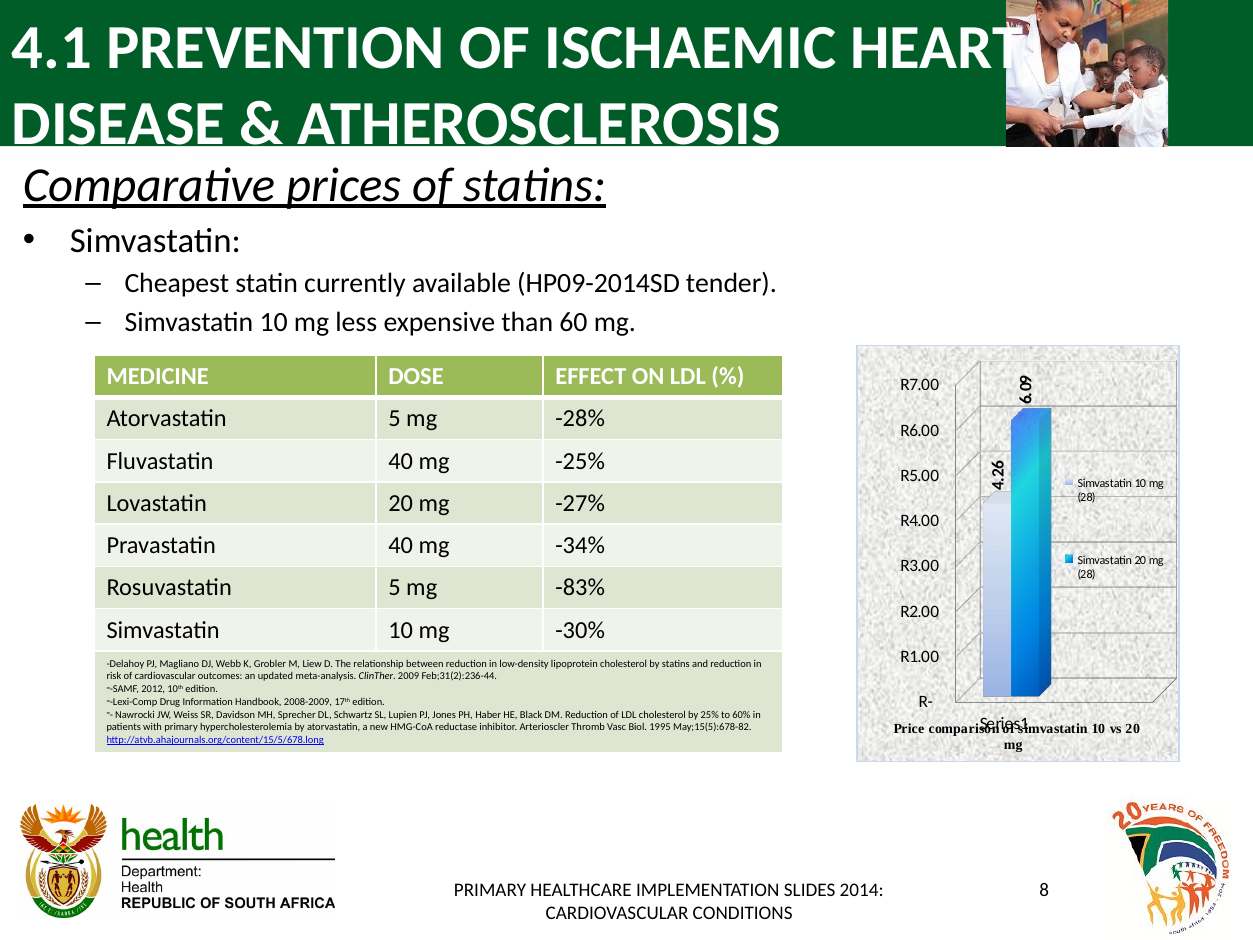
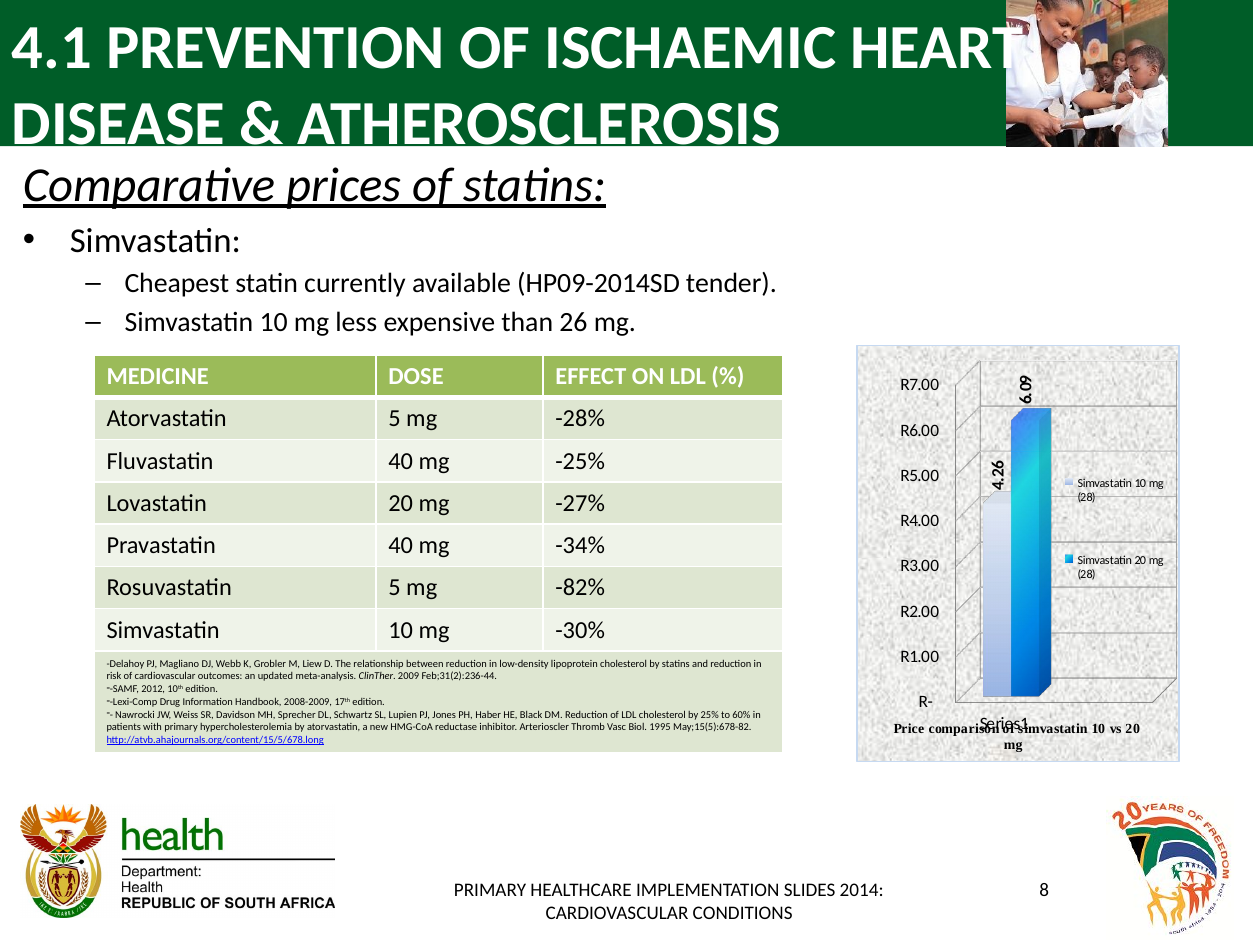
60: 60 -> 26
-83%: -83% -> -82%
